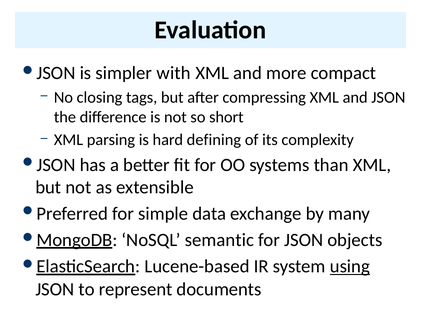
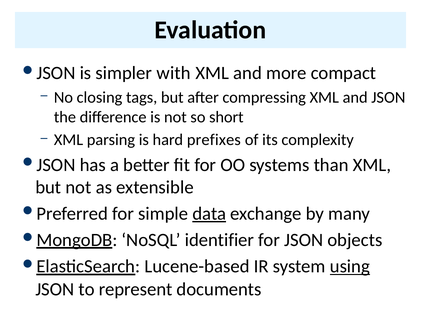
defining: defining -> prefixes
data underline: none -> present
semantic: semantic -> identifier
